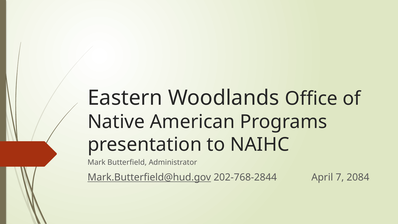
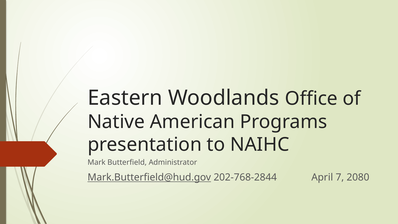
2084: 2084 -> 2080
